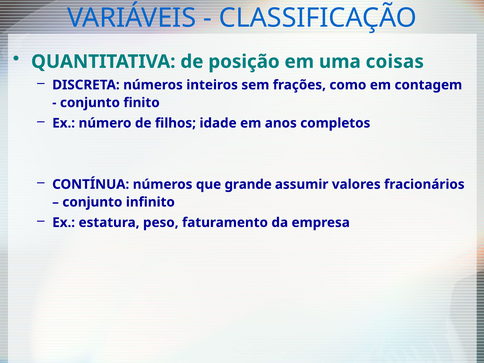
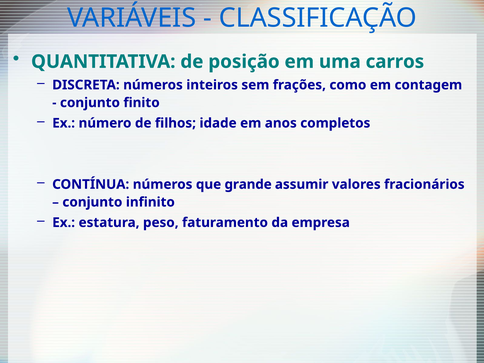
coisas: coisas -> carros
